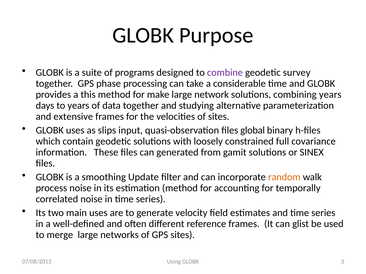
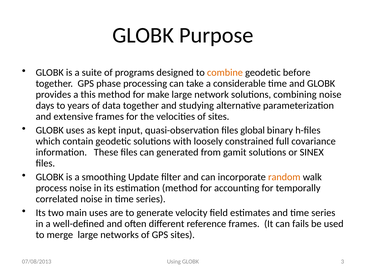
combine colour: purple -> orange
survey: survey -> before
combining years: years -> noise
slips: slips -> kept
glist: glist -> fails
